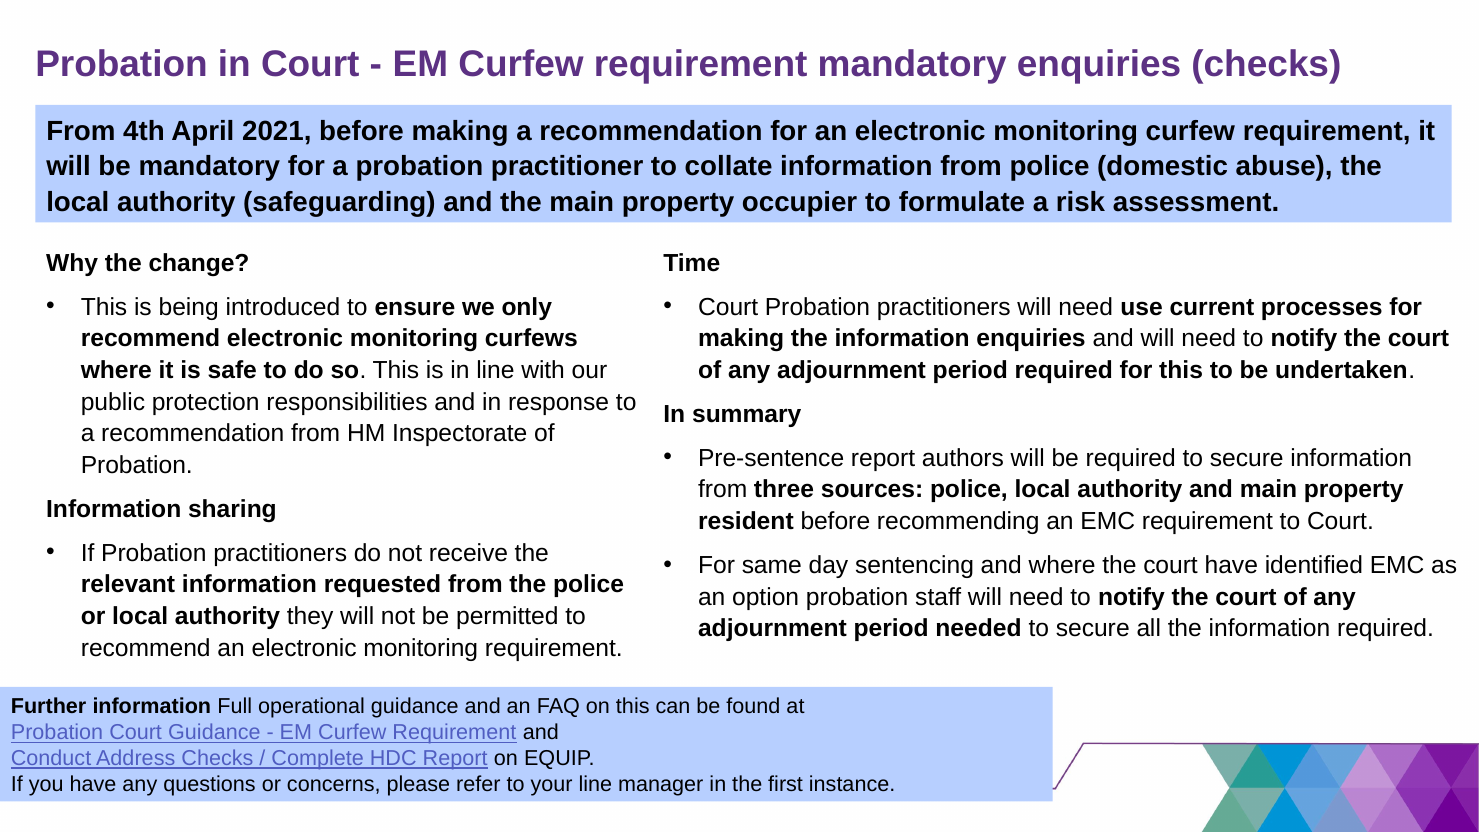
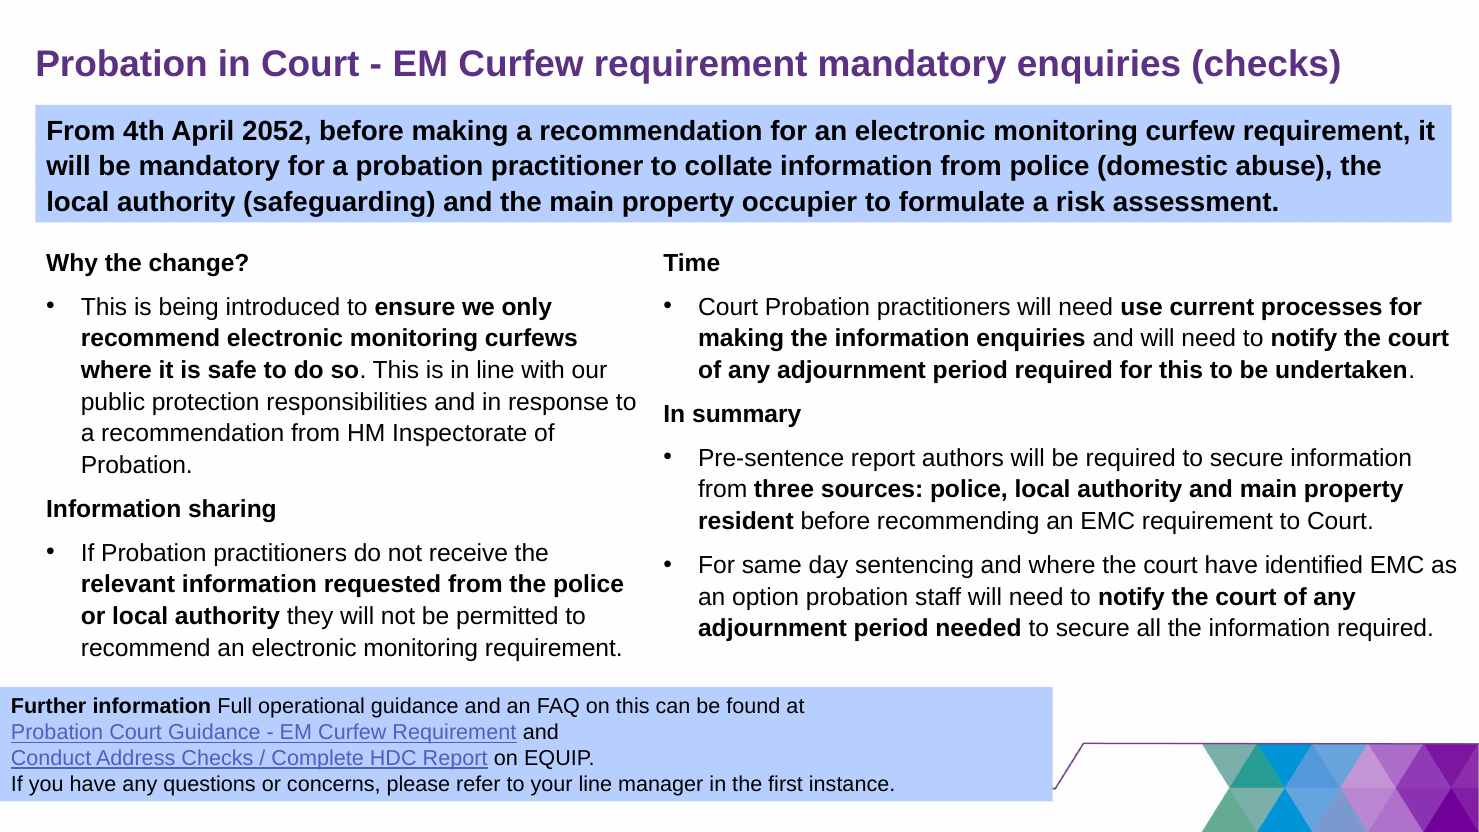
2021: 2021 -> 2052
